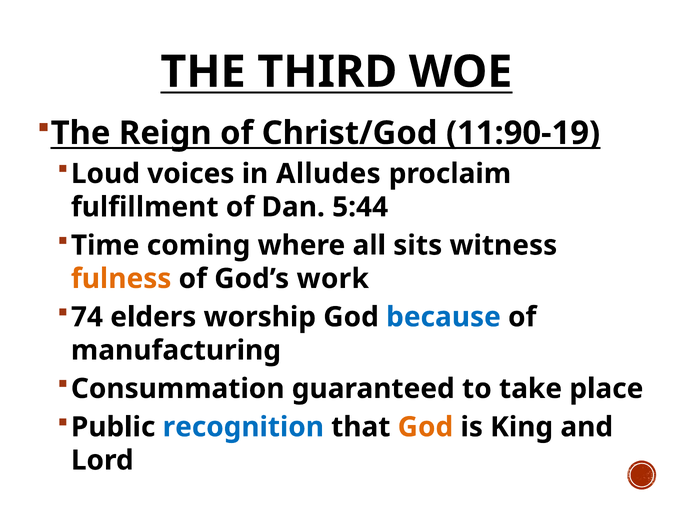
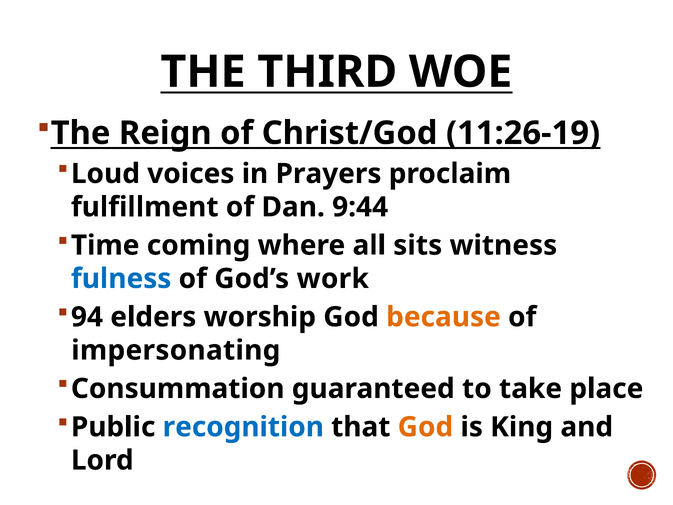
11:90-19: 11:90-19 -> 11:26-19
Alludes: Alludes -> Prayers
5:44: 5:44 -> 9:44
fulness colour: orange -> blue
74: 74 -> 94
because colour: blue -> orange
manufacturing: manufacturing -> impersonating
